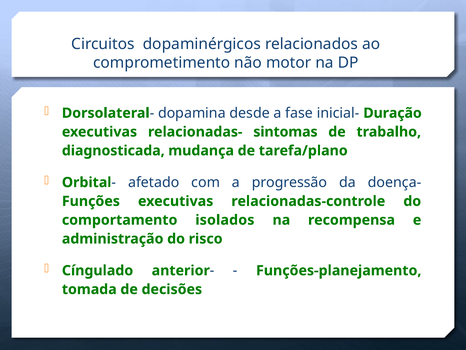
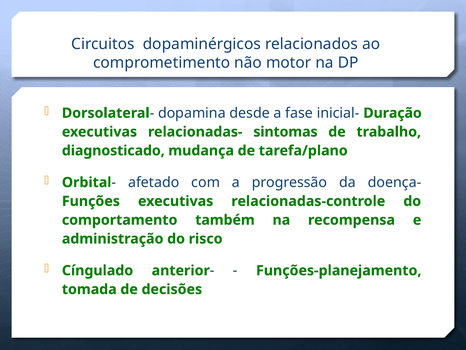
diagnosticada: diagnosticada -> diagnosticado
isolados: isolados -> também
